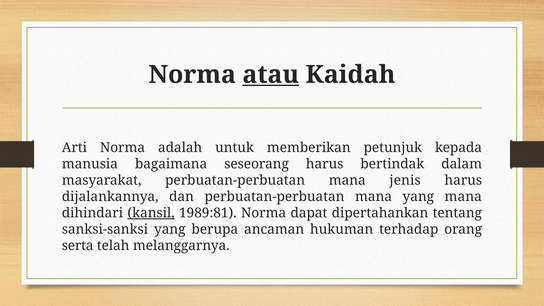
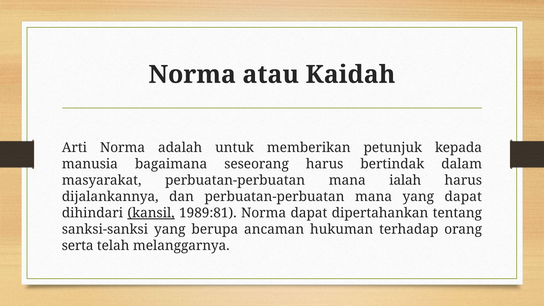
atau underline: present -> none
jenis: jenis -> ialah
yang mana: mana -> dapat
